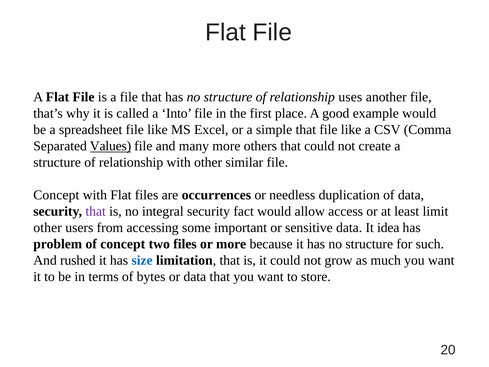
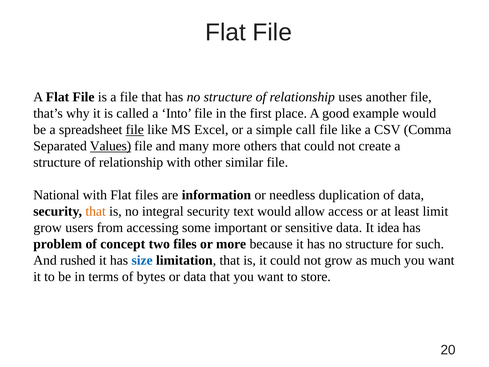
file at (135, 130) underline: none -> present
simple that: that -> call
Concept at (56, 195): Concept -> National
occurrences: occurrences -> information
that at (96, 211) colour: purple -> orange
fact: fact -> text
other at (48, 228): other -> grow
